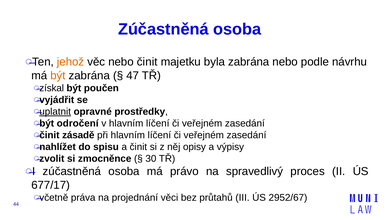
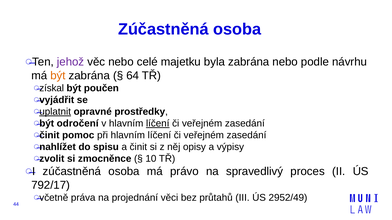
jehož colour: orange -> purple
nebo činit: činit -> celé
47: 47 -> 64
líčení at (158, 124) underline: none -> present
zásadě: zásadě -> pomoc
30: 30 -> 10
677/17: 677/17 -> 792/17
2952/67: 2952/67 -> 2952/49
